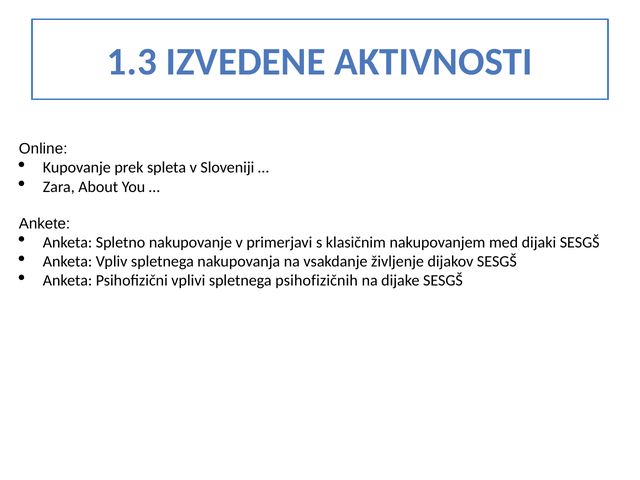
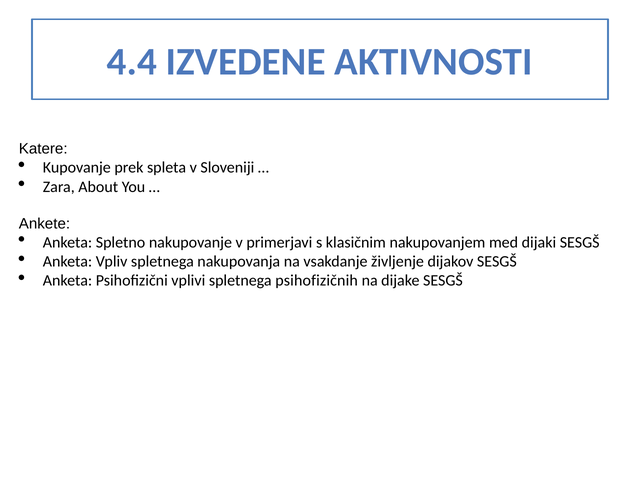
1.3: 1.3 -> 4.4
Online: Online -> Katere
